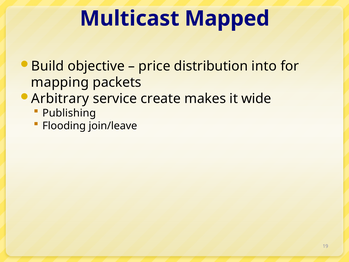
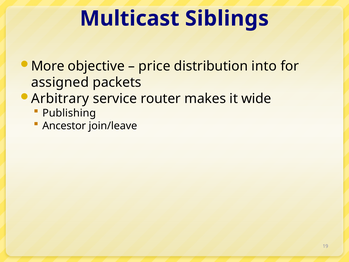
Mapped: Mapped -> Siblings
Build: Build -> More
mapping: mapping -> assigned
create: create -> router
Flooding: Flooding -> Ancestor
